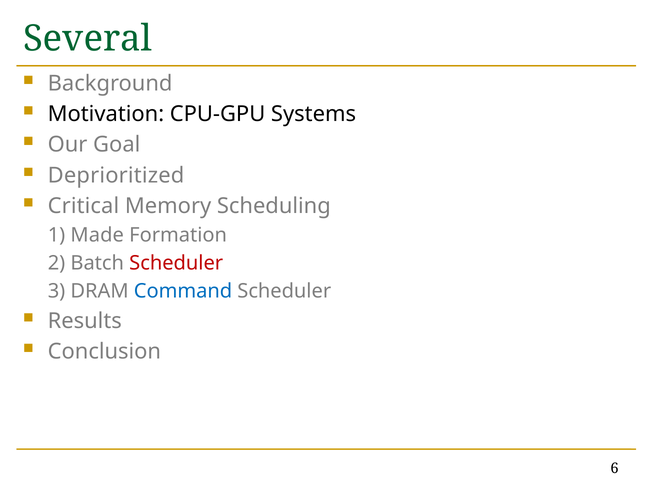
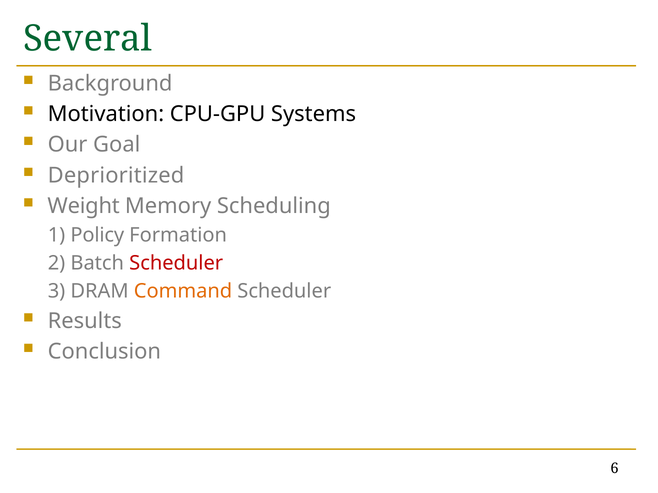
Critical: Critical -> Weight
Made: Made -> Policy
Command colour: blue -> orange
